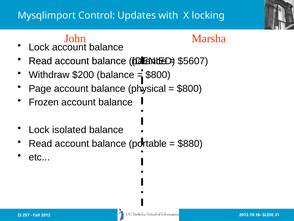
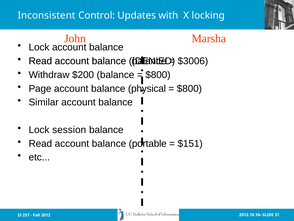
Mysqlimport: Mysqlimport -> Inconsistent
$5607: $5607 -> $3006
Frozen: Frozen -> Similar
isolated: isolated -> session
$880: $880 -> $151
